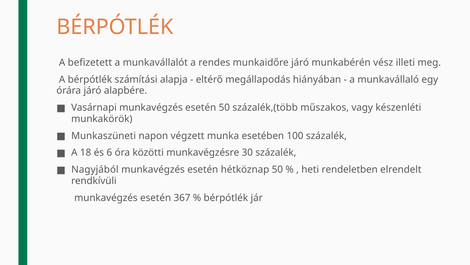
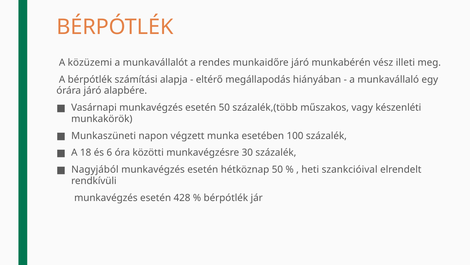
befizetett: befizetett -> közüzemi
rendeletben: rendeletben -> szankcióival
367: 367 -> 428
